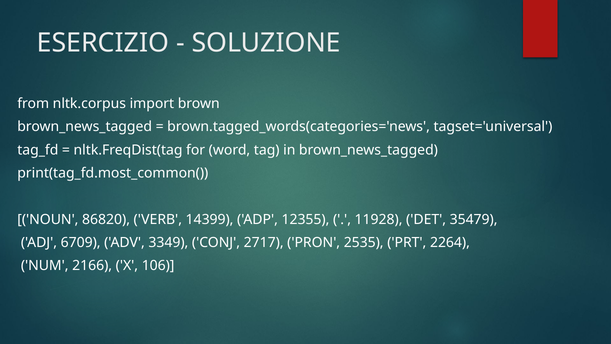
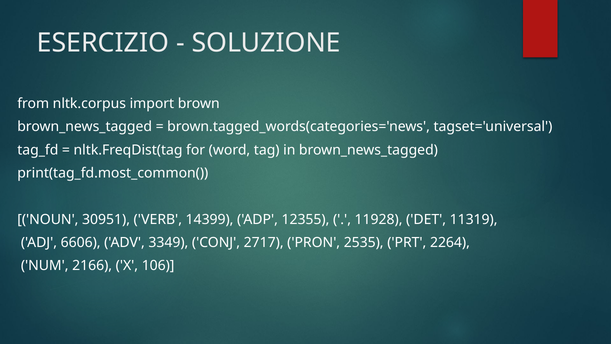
86820: 86820 -> 30951
35479: 35479 -> 11319
6709: 6709 -> 6606
